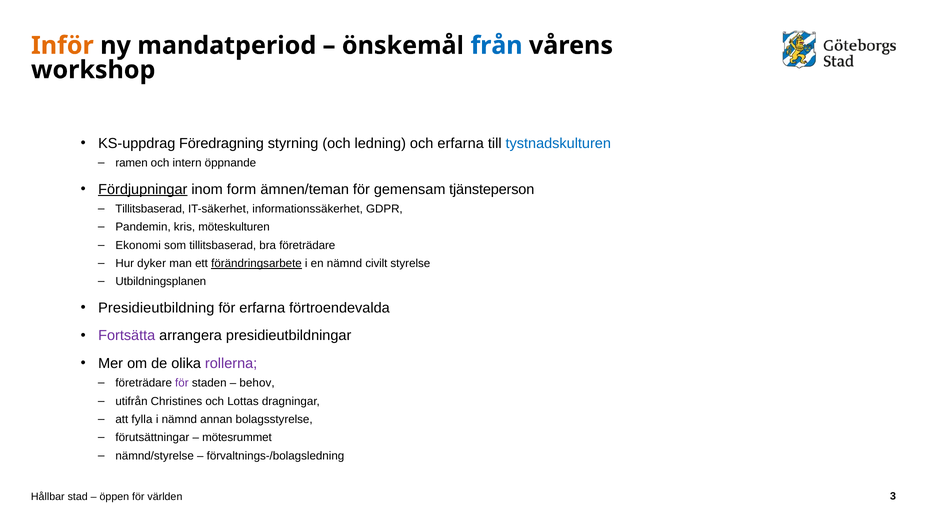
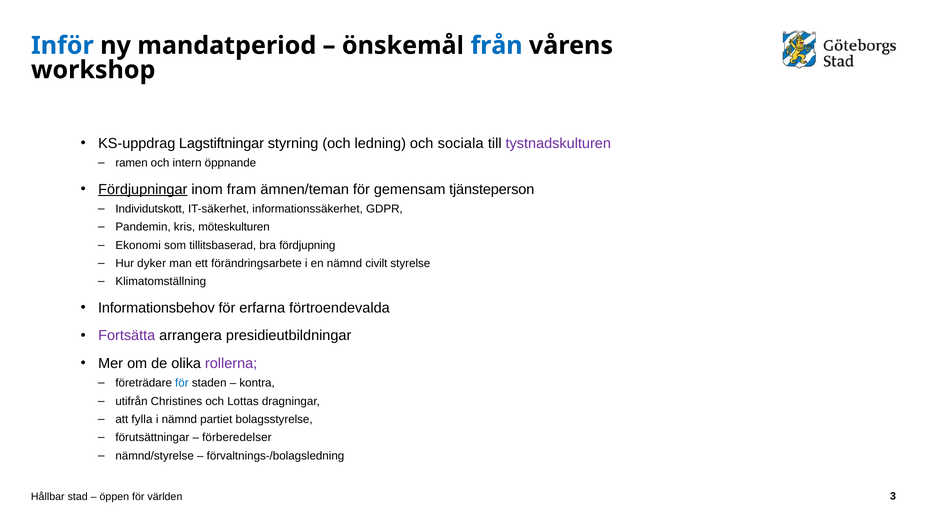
Inför colour: orange -> blue
Föredragning: Föredragning -> Lagstiftningar
och erfarna: erfarna -> sociala
tystnadskulturen colour: blue -> purple
form: form -> fram
Tillitsbaserad at (150, 209): Tillitsbaserad -> Individutskott
bra företrädare: företrädare -> fördjupning
förändringsarbete underline: present -> none
Utbildningsplanen: Utbildningsplanen -> Klimatomställning
Presidieutbildning: Presidieutbildning -> Informationsbehov
för at (182, 383) colour: purple -> blue
behov: behov -> kontra
annan: annan -> partiet
mötesrummet: mötesrummet -> förberedelser
